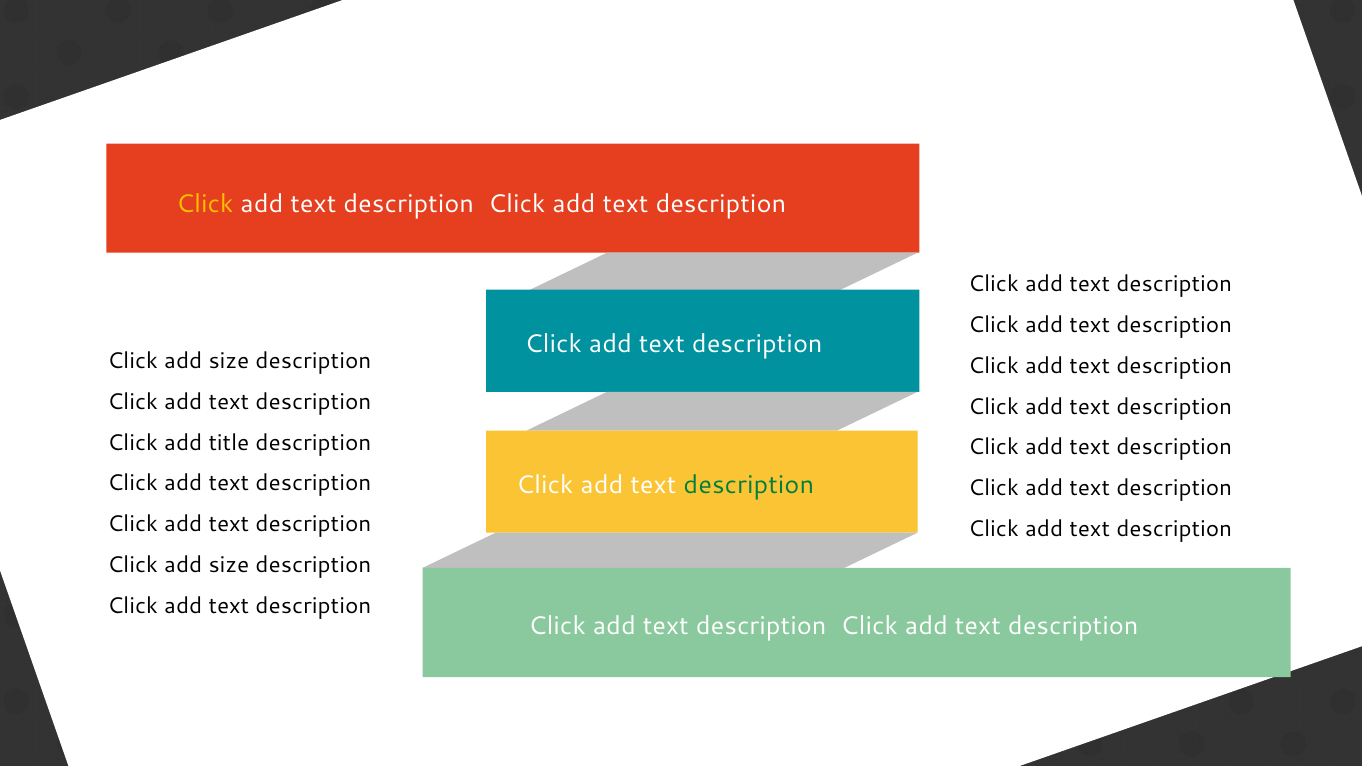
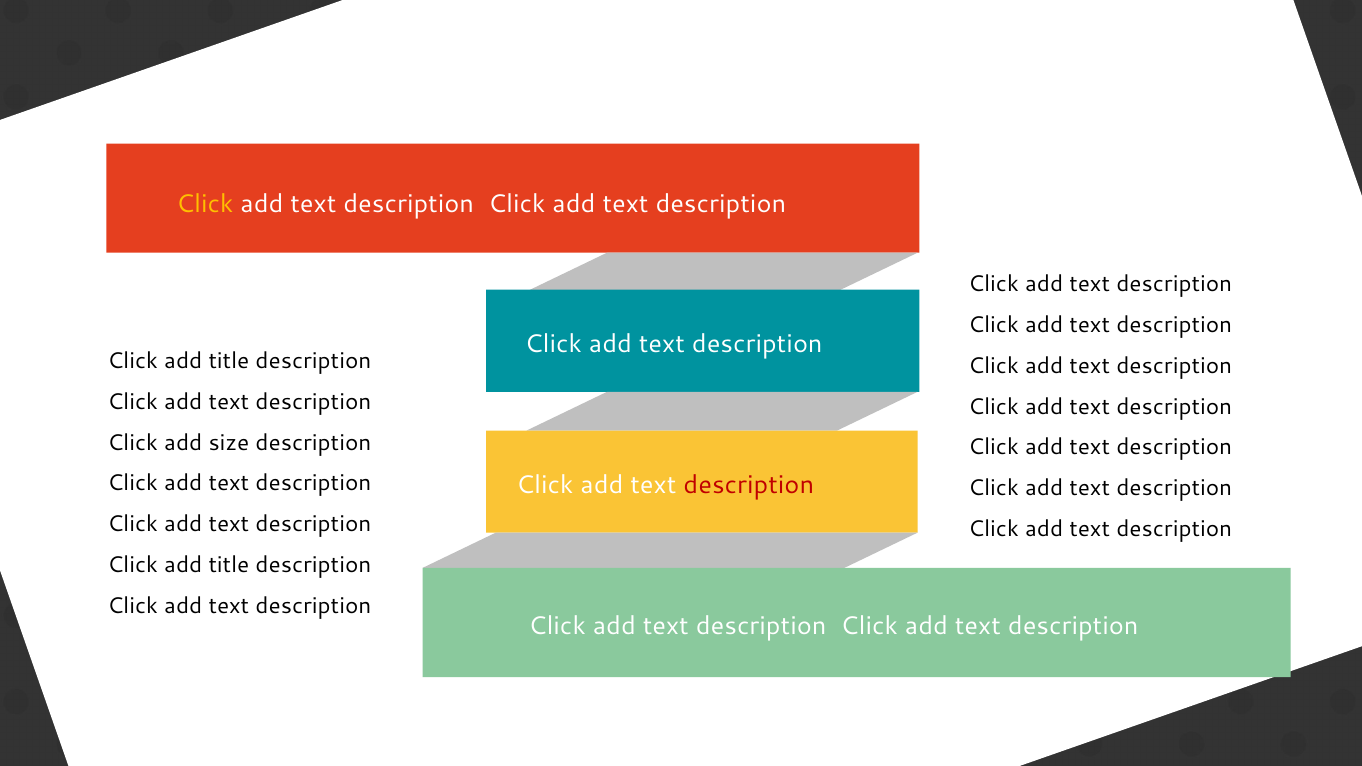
size at (229, 361): size -> title
title: title -> size
description at (749, 485) colour: green -> red
size at (229, 565): size -> title
